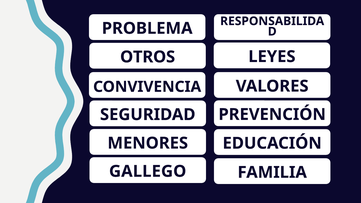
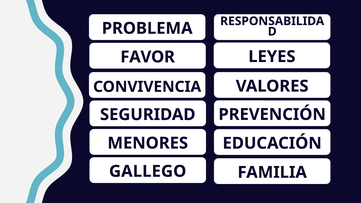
OTROS: OTROS -> FAVOR
